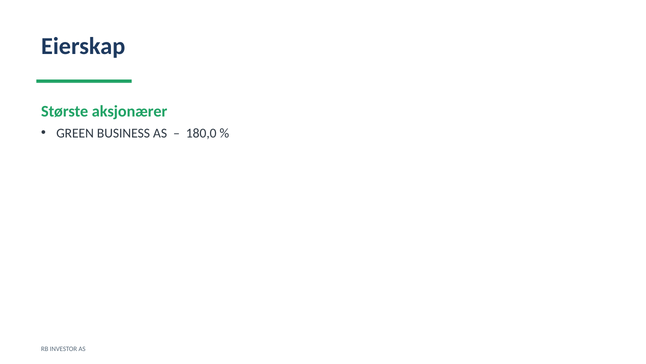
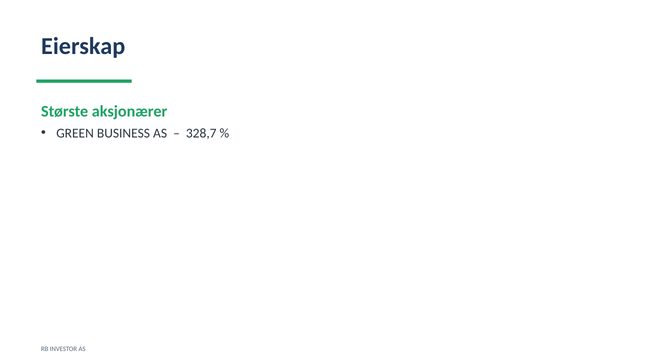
180,0: 180,0 -> 328,7
